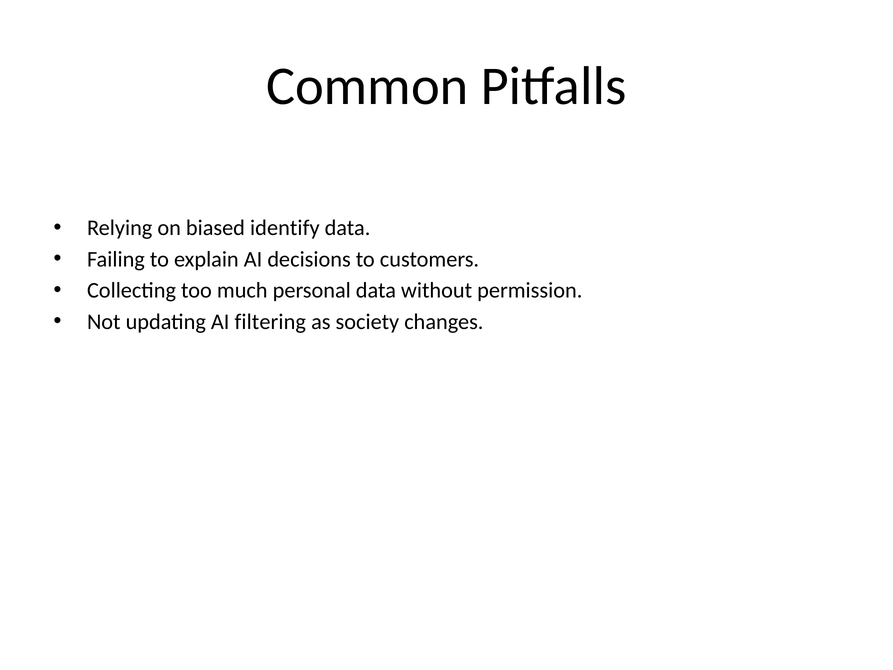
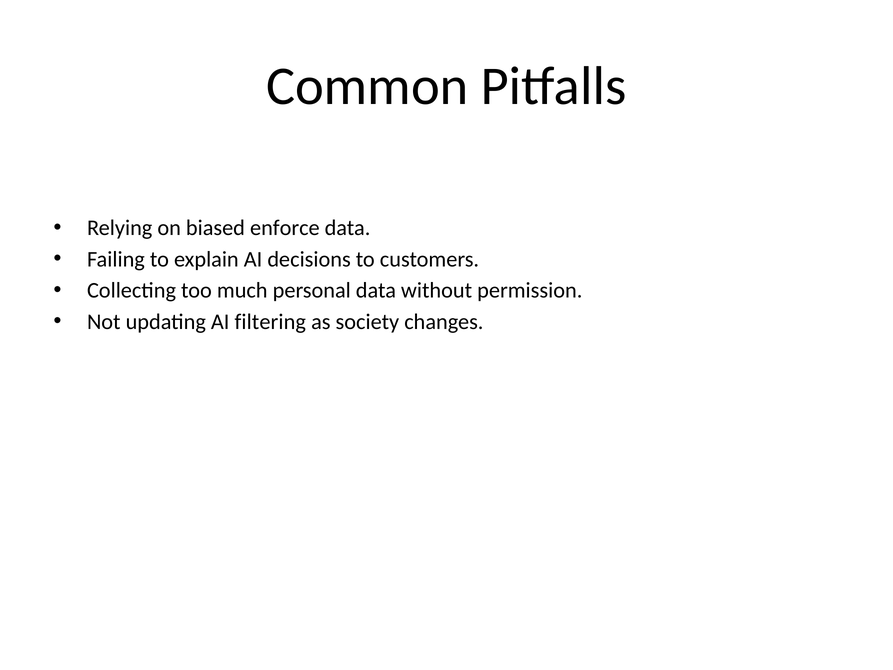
identify: identify -> enforce
